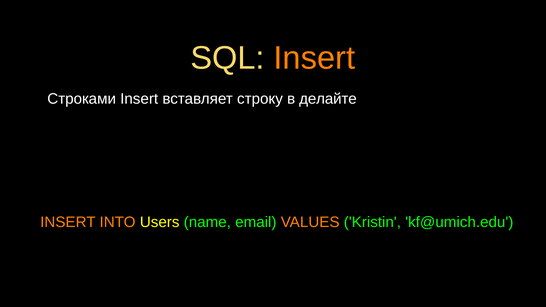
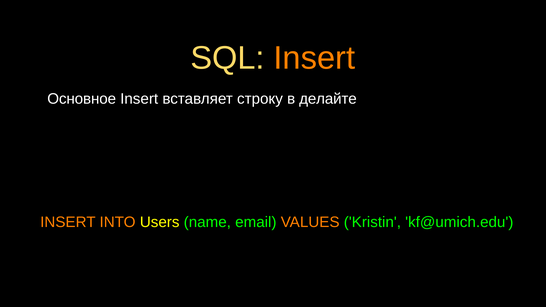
Строками: Строками -> Основное
